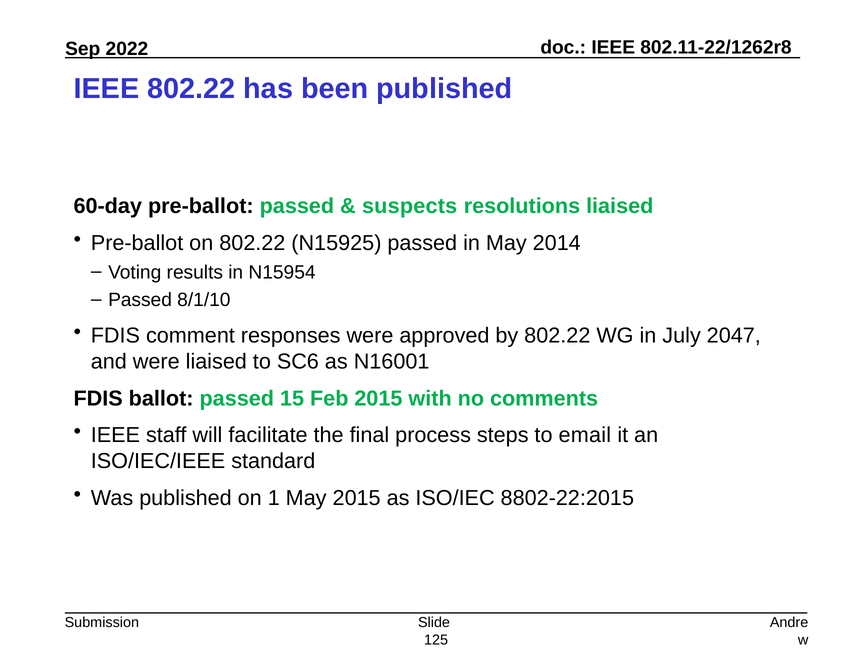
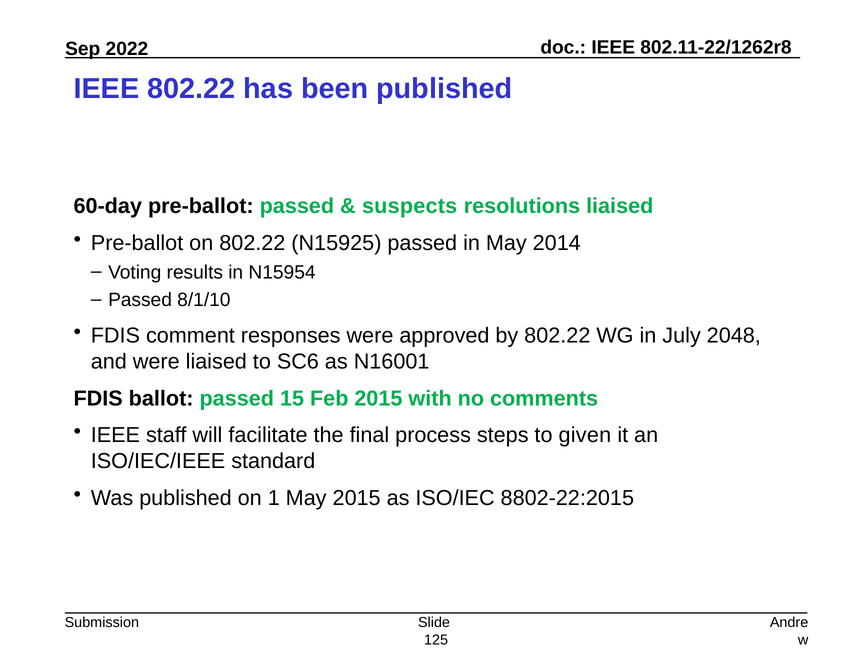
2047: 2047 -> 2048
email: email -> given
